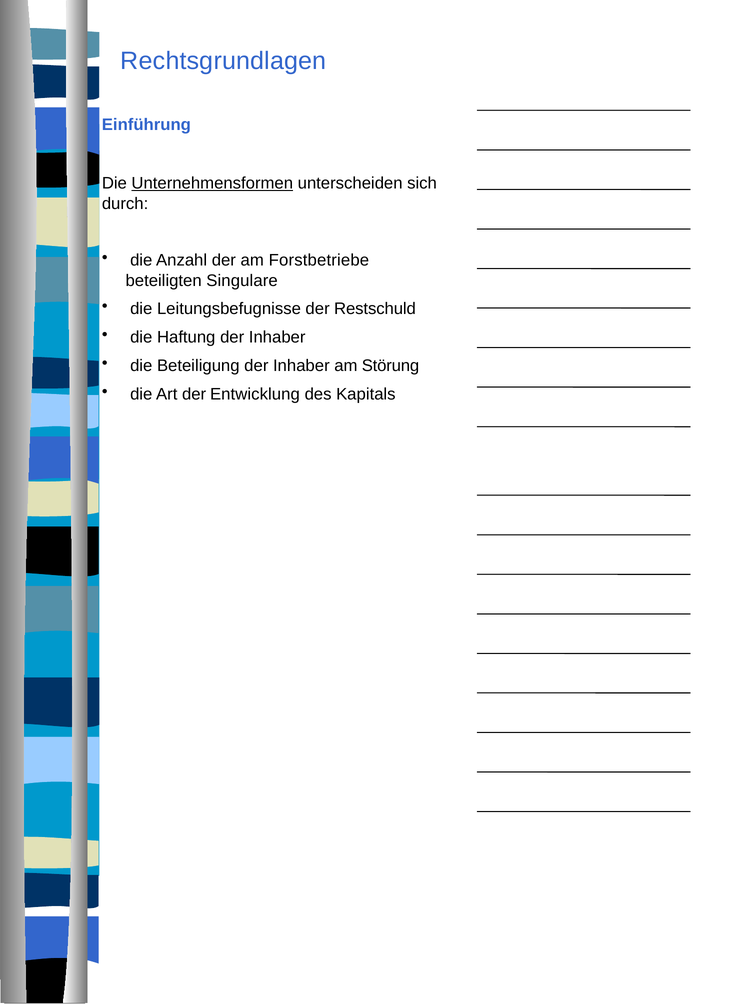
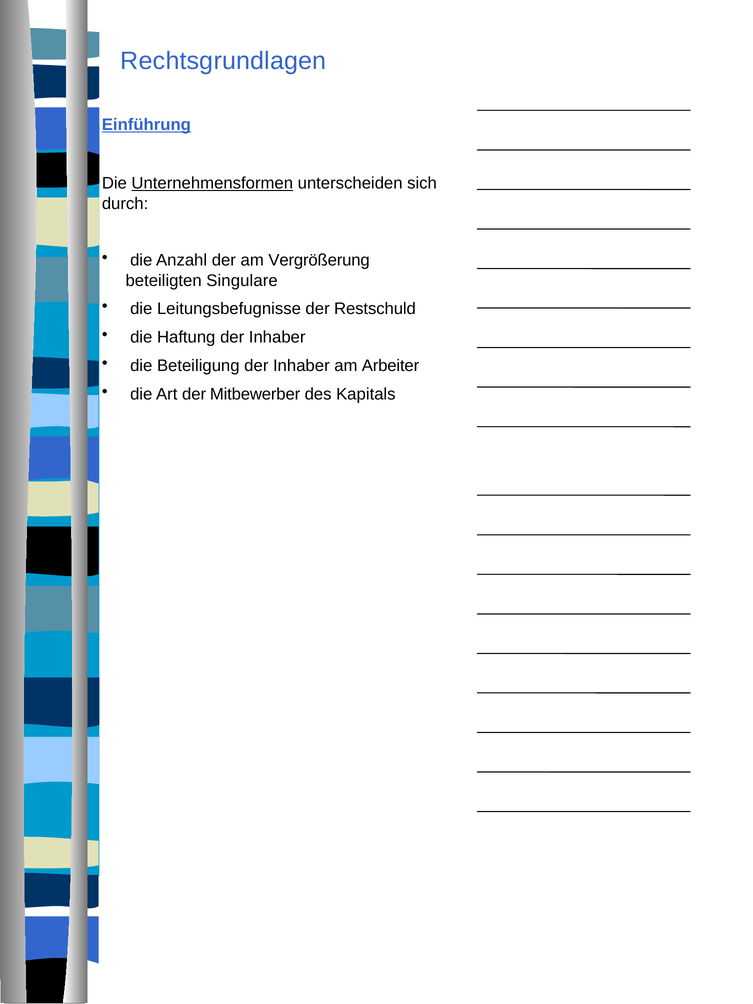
Einführung underline: none -> present
Forstbetriebe: Forstbetriebe -> Vergrößerung
Störung: Störung -> Arbeiter
Entwicklung: Entwicklung -> Mitbewerber
